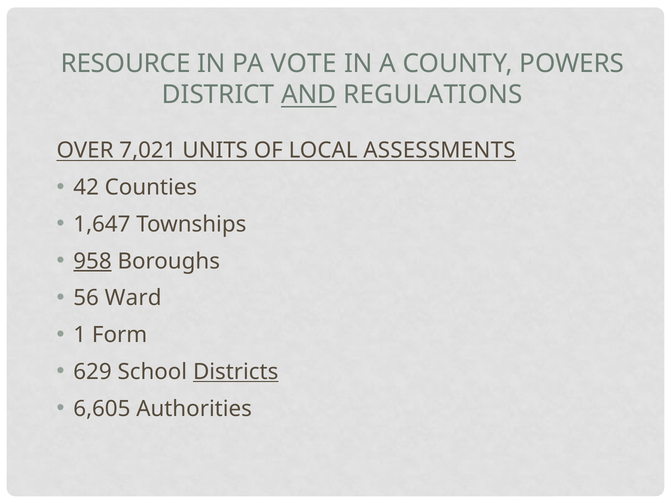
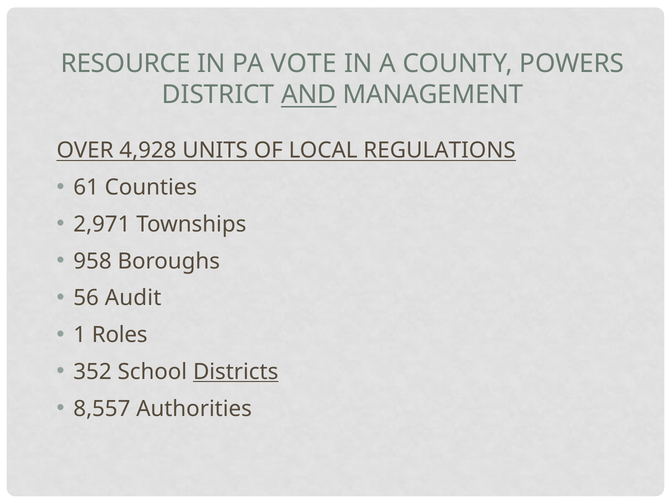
REGULATIONS: REGULATIONS -> MANAGEMENT
7,021: 7,021 -> 4,928
ASSESSMENTS: ASSESSMENTS -> REGULATIONS
42: 42 -> 61
1,647: 1,647 -> 2,971
958 underline: present -> none
Ward: Ward -> Audit
Form: Form -> Roles
629: 629 -> 352
6,605: 6,605 -> 8,557
